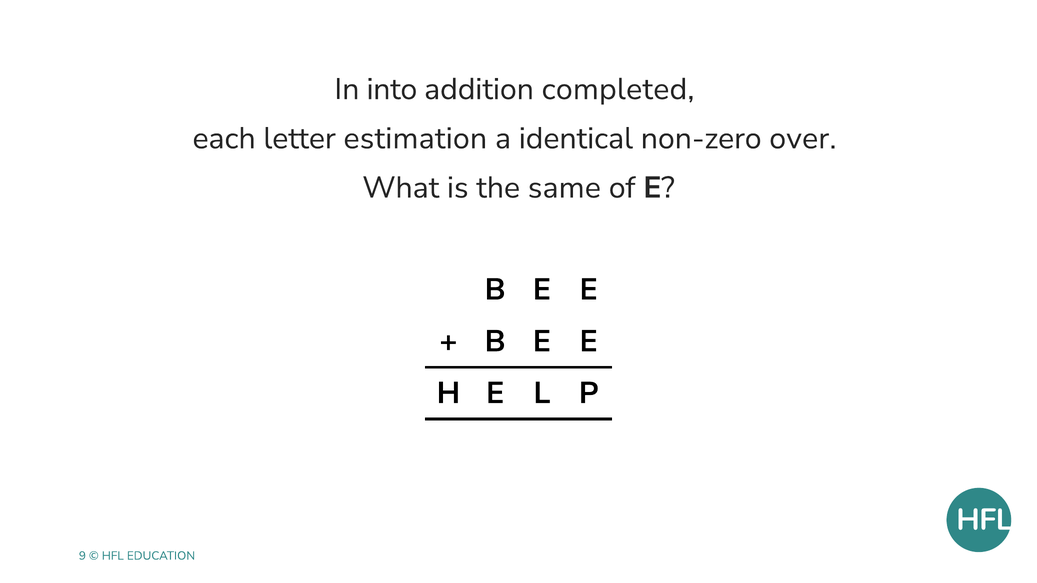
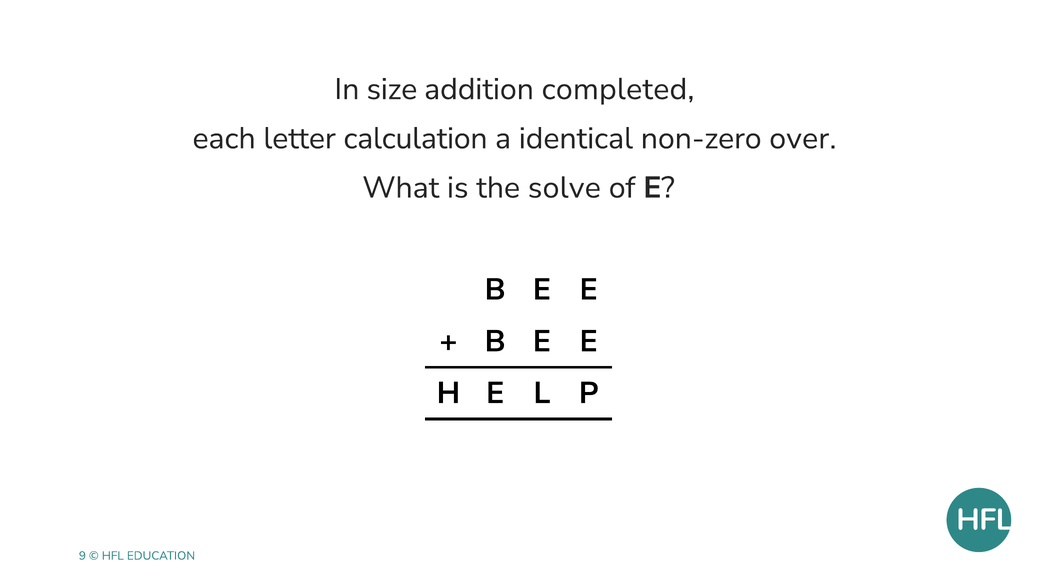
into: into -> size
estimation: estimation -> calculation
same: same -> solve
